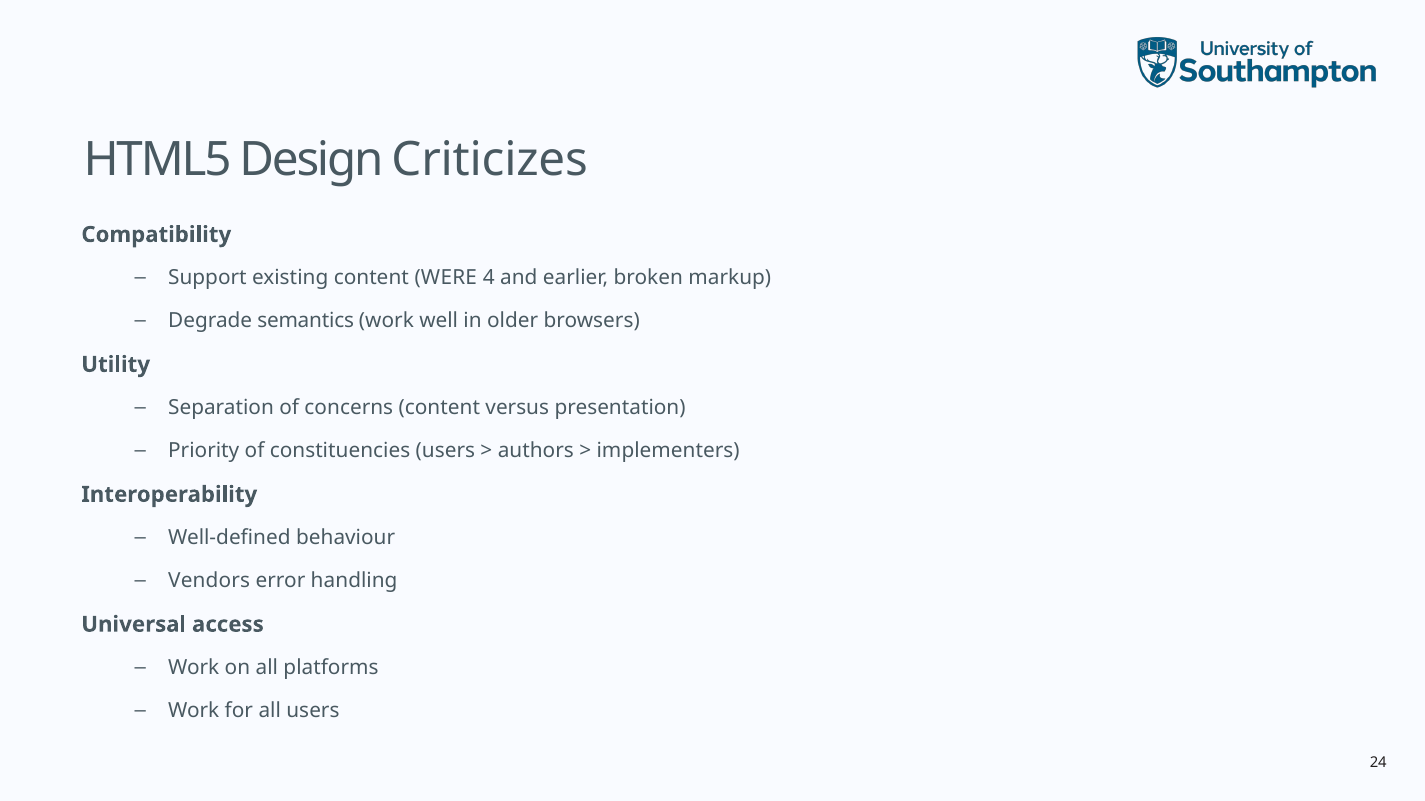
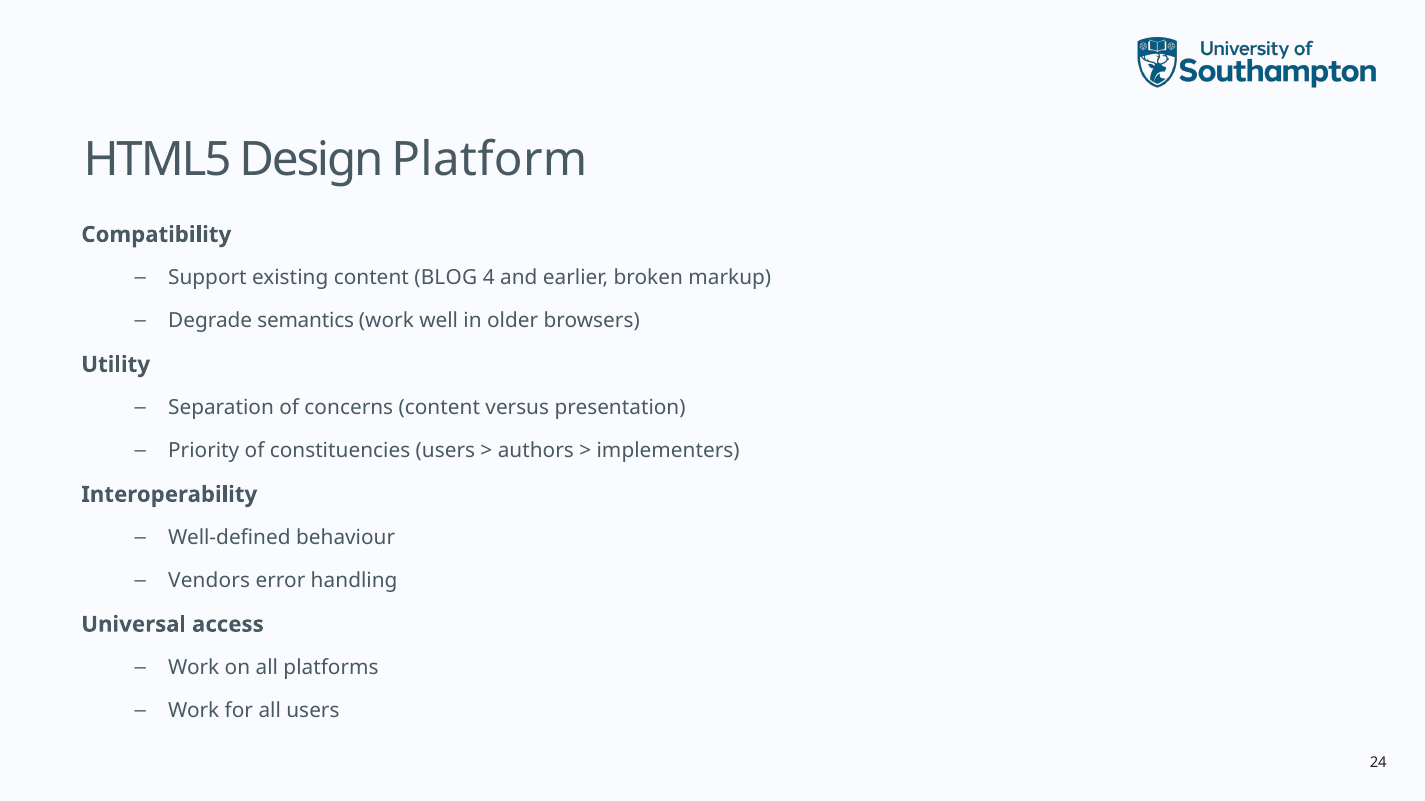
Criticizes: Criticizes -> Platform
WERE: WERE -> BLOG
